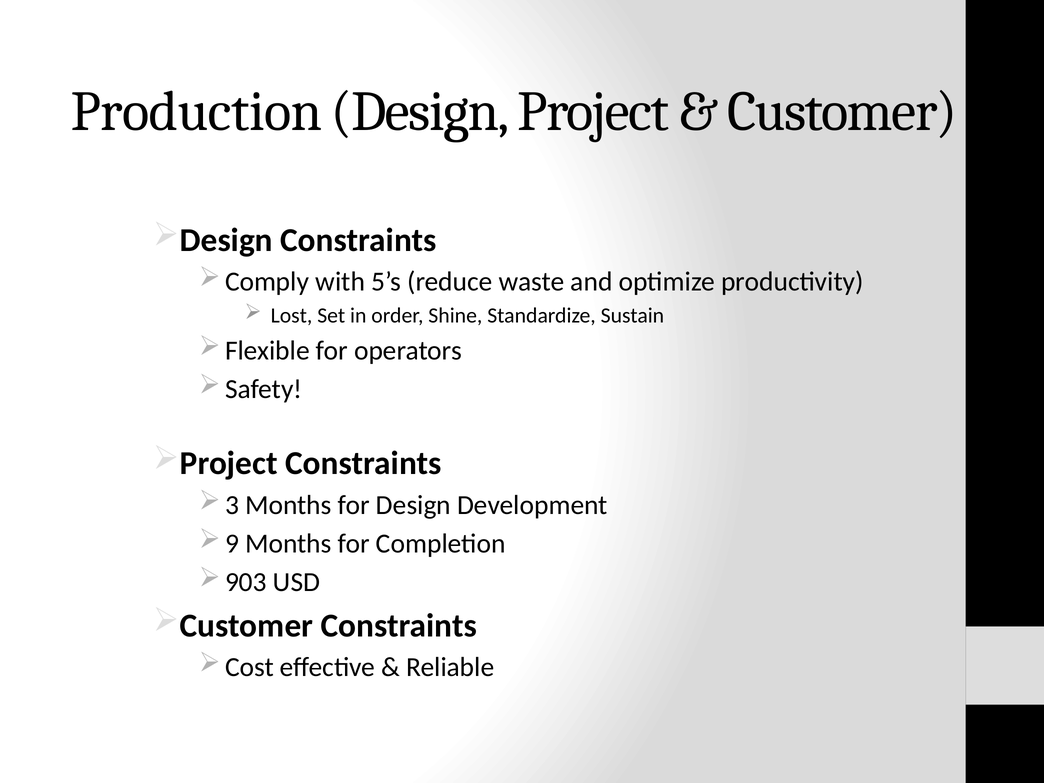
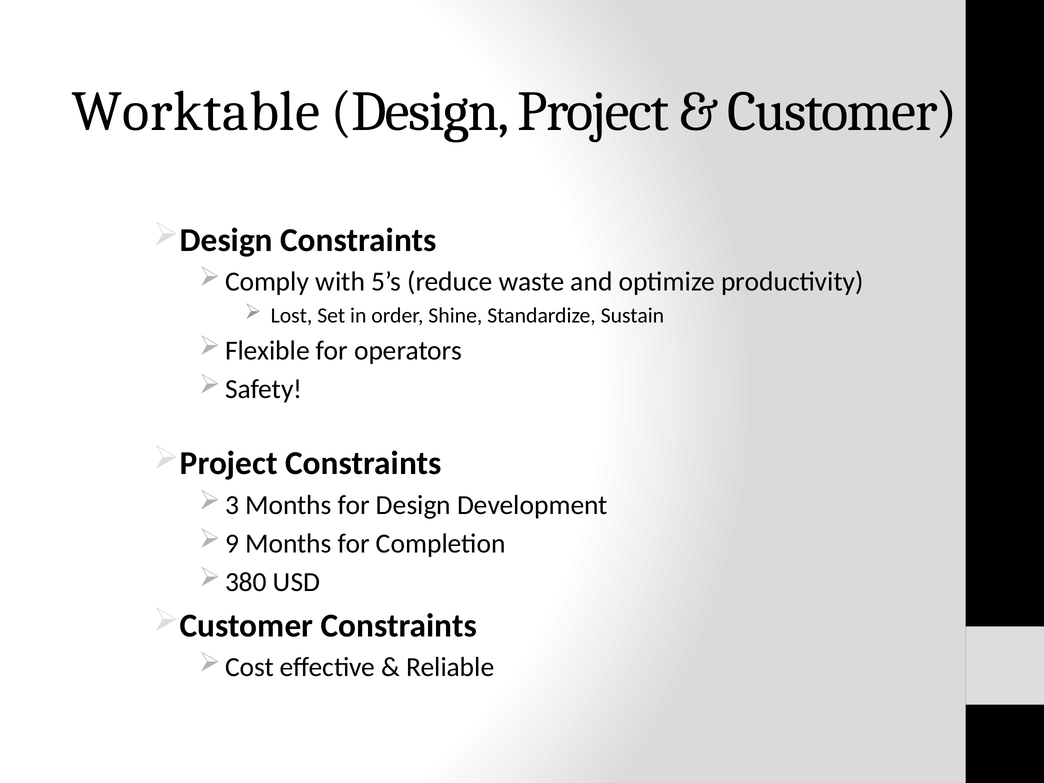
Production: Production -> Worktable
903: 903 -> 380
